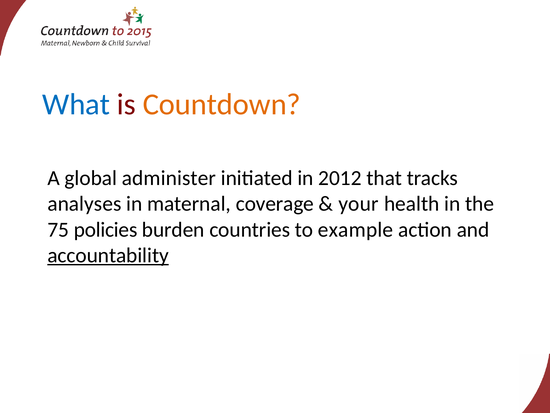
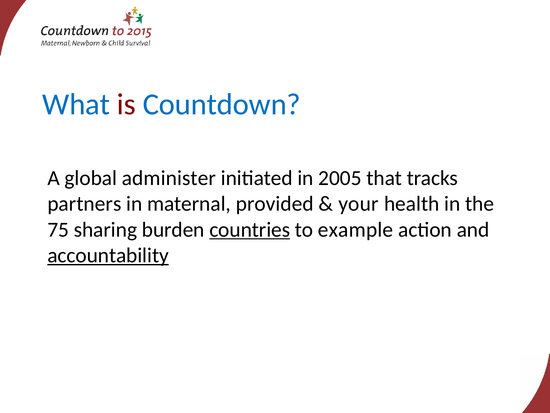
Countdown colour: orange -> blue
2012: 2012 -> 2005
analyses: analyses -> partners
coverage: coverage -> provided
policies: policies -> sharing
countries underline: none -> present
